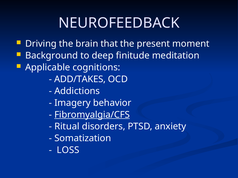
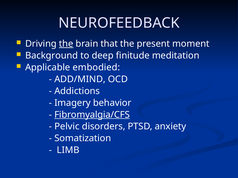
the at (66, 44) underline: none -> present
cognitions: cognitions -> embodied
ADD/TAKES: ADD/TAKES -> ADD/MIND
Ritual: Ritual -> Pelvic
LOSS: LOSS -> LIMB
